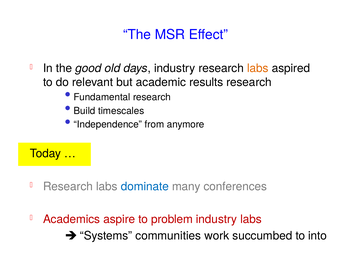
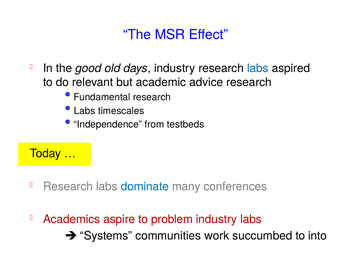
labs at (258, 68) colour: orange -> blue
results: results -> advice
Build at (85, 110): Build -> Labs
anymore: anymore -> testbeds
